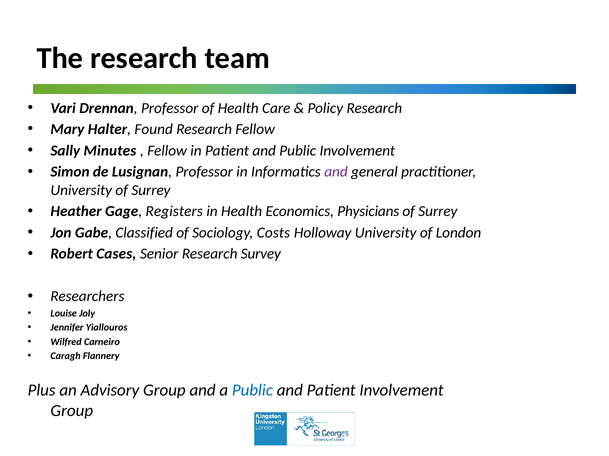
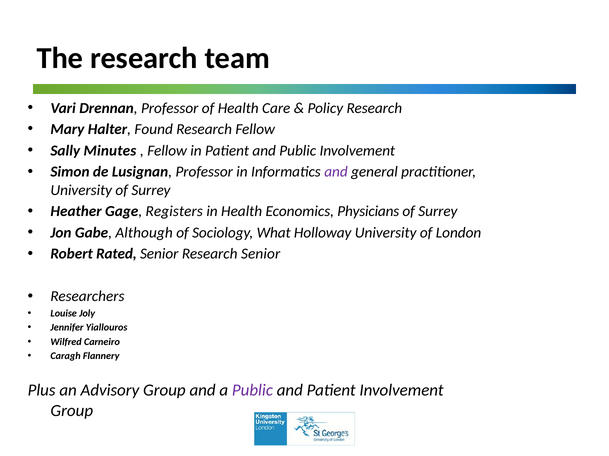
Classified: Classified -> Although
Costs: Costs -> What
Cases: Cases -> Rated
Research Survey: Survey -> Senior
Public at (252, 391) colour: blue -> purple
